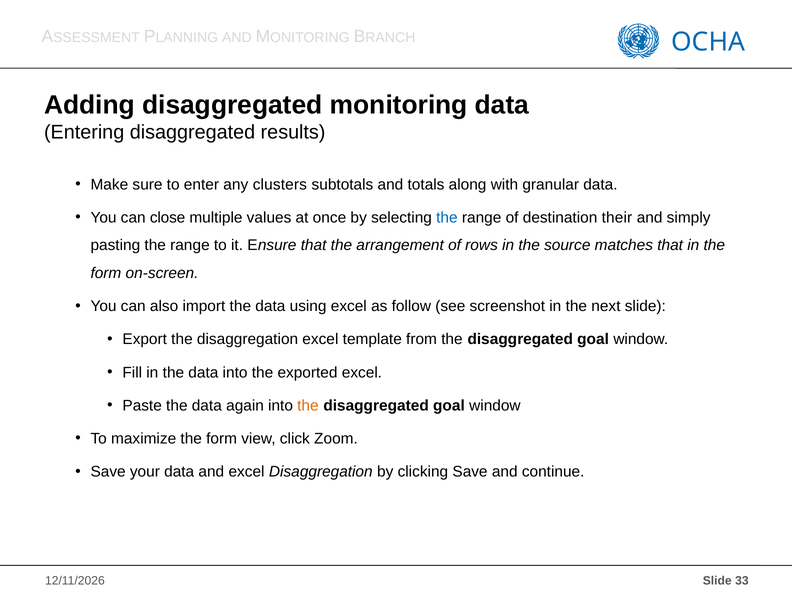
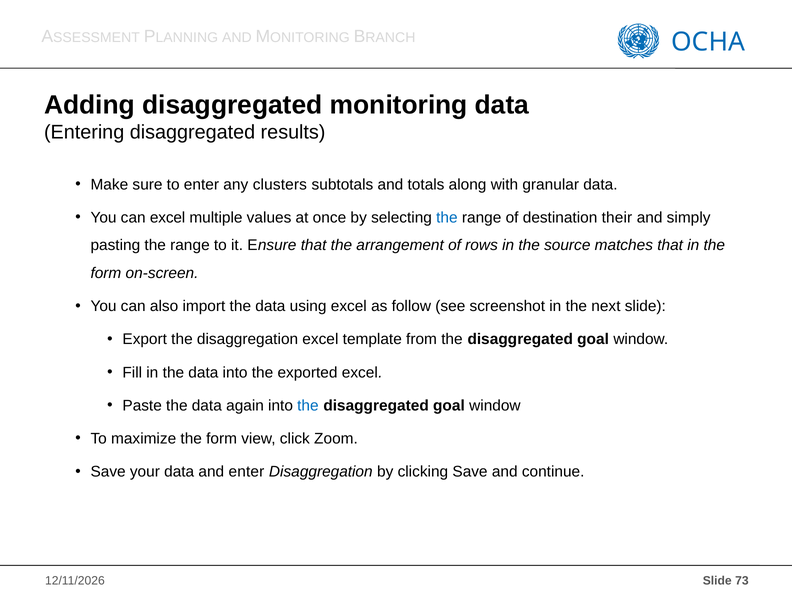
can close: close -> excel
the at (308, 406) colour: orange -> blue
and excel: excel -> enter
33: 33 -> 73
